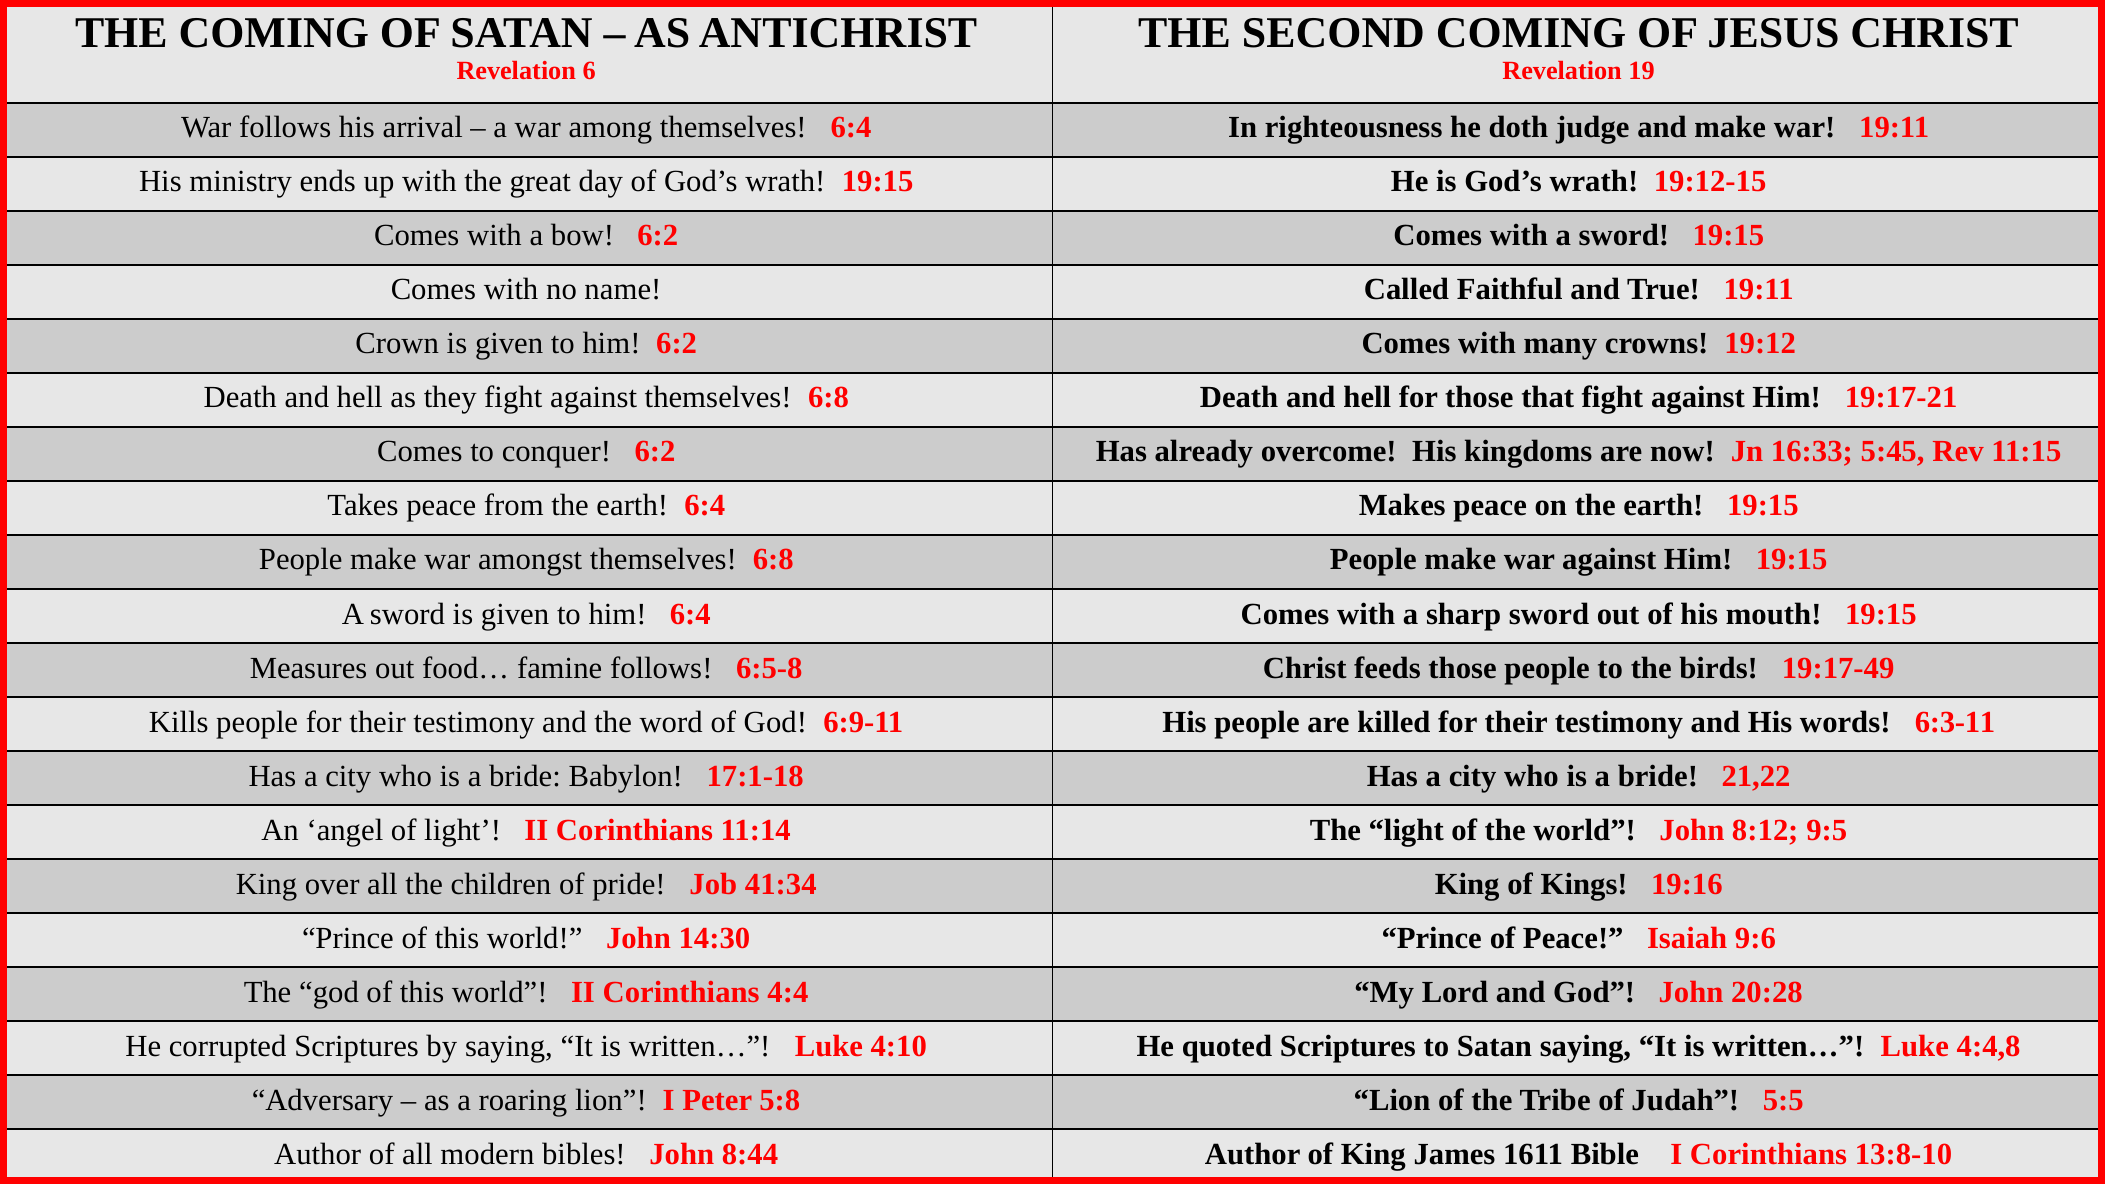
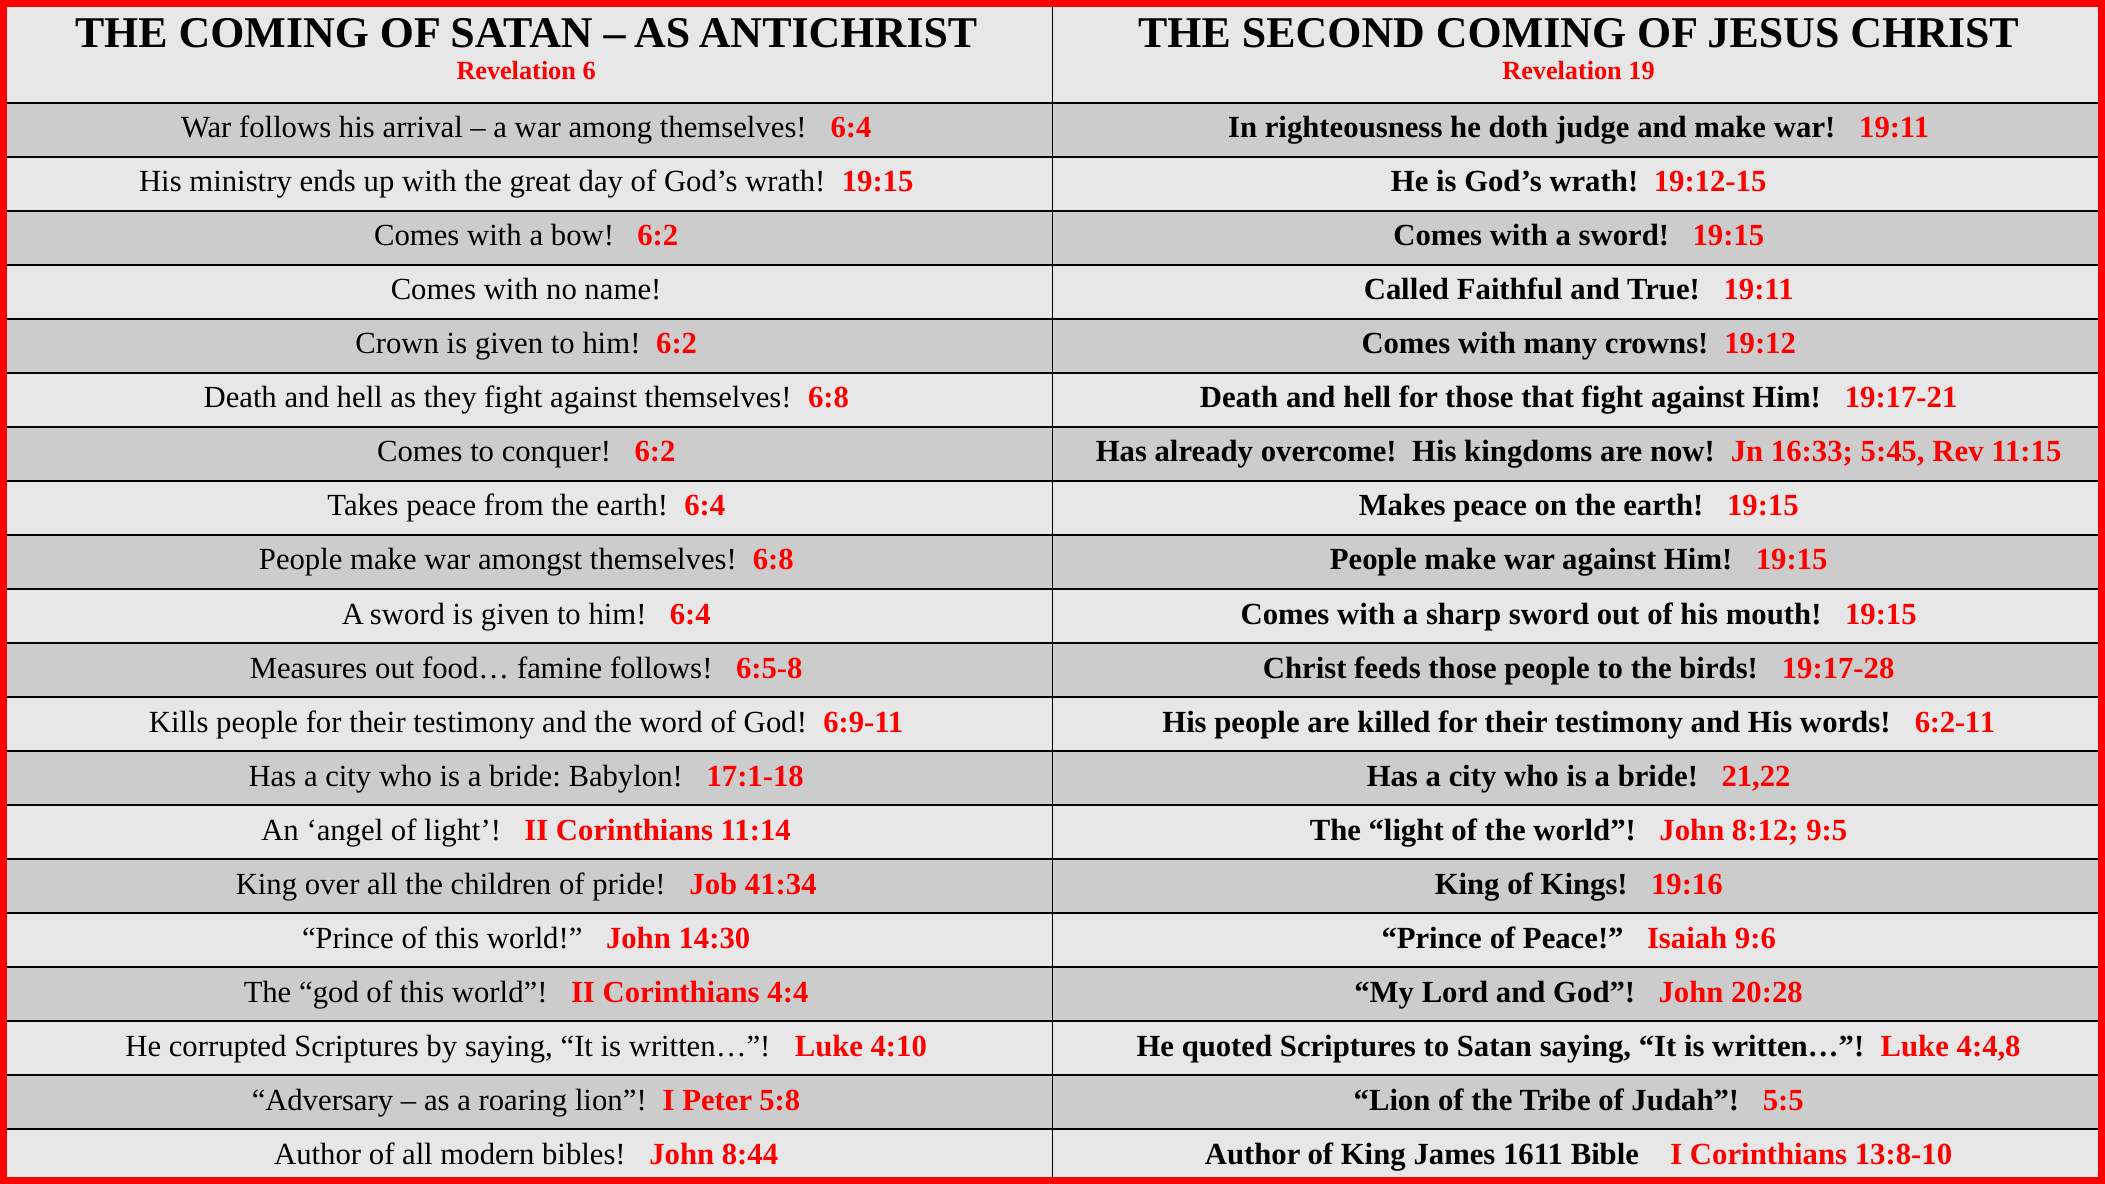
19:17-49: 19:17-49 -> 19:17-28
6:3-11: 6:3-11 -> 6:2-11
